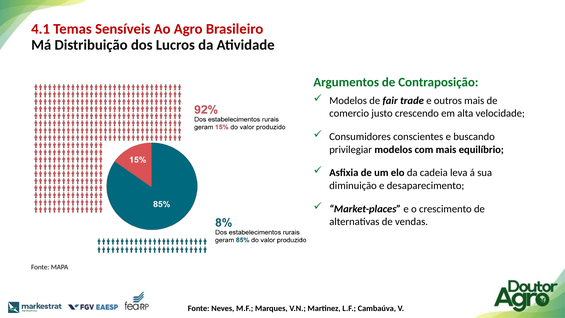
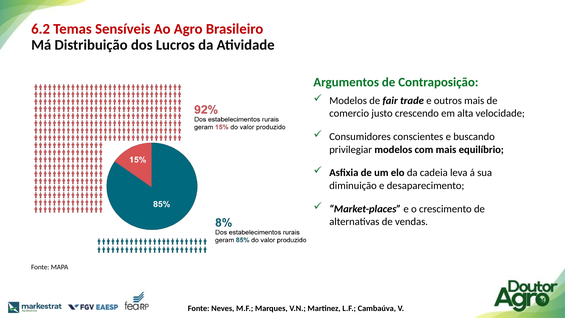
4.1: 4.1 -> 6.2
